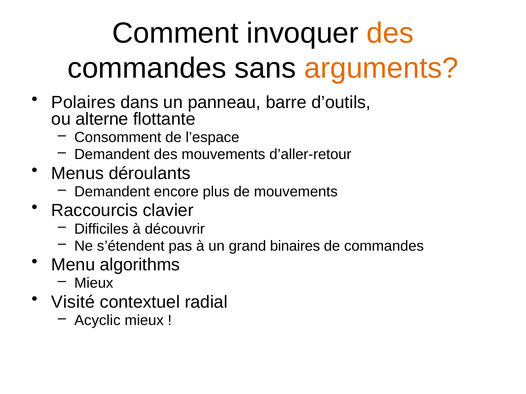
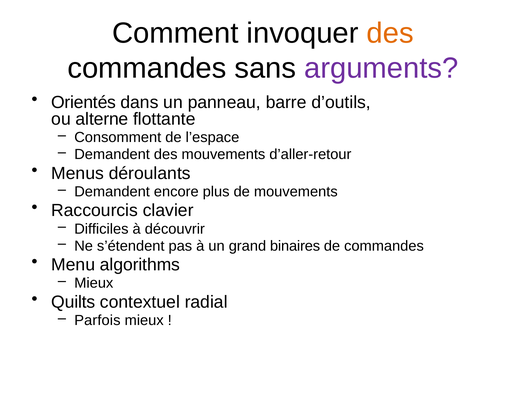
arguments colour: orange -> purple
Polaires: Polaires -> Orientés
Visité: Visité -> Quilts
Acyclic: Acyclic -> Parfois
